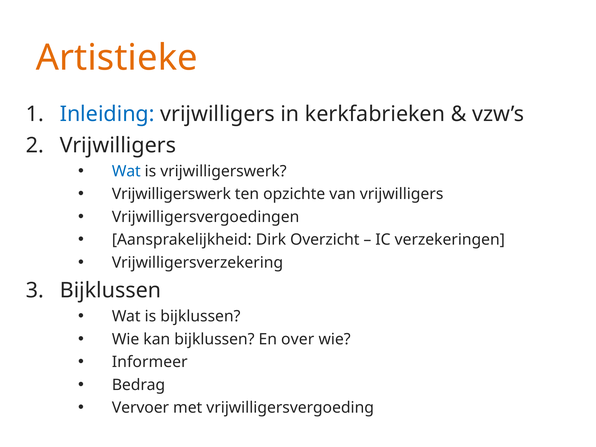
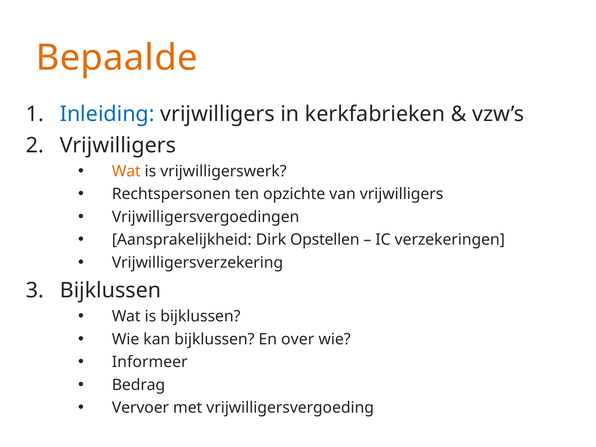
Artistieke: Artistieke -> Bepaalde
Wat at (126, 171) colour: blue -> orange
Vrijwilligerswerk at (171, 194): Vrijwilligerswerk -> Rechtspersonen
Overzicht: Overzicht -> Opstellen
